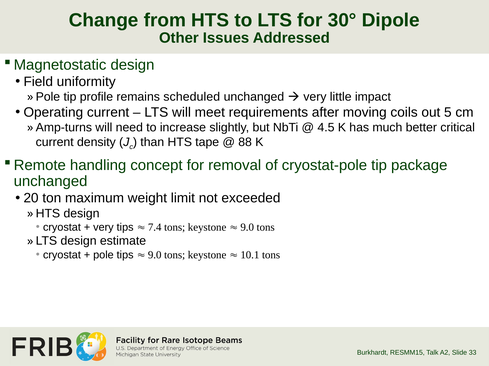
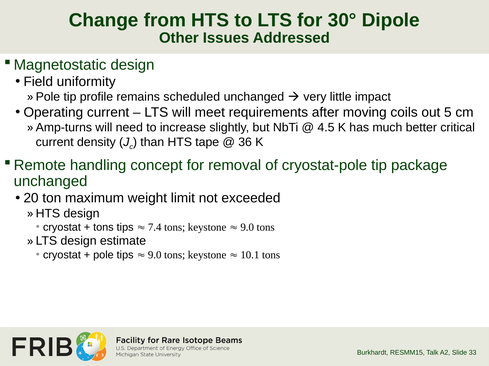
88: 88 -> 36
very at (103, 228): very -> tons
